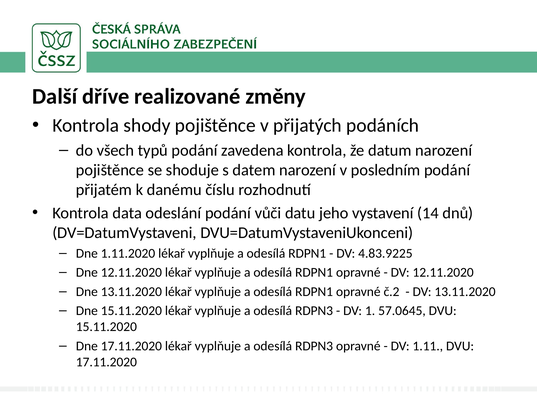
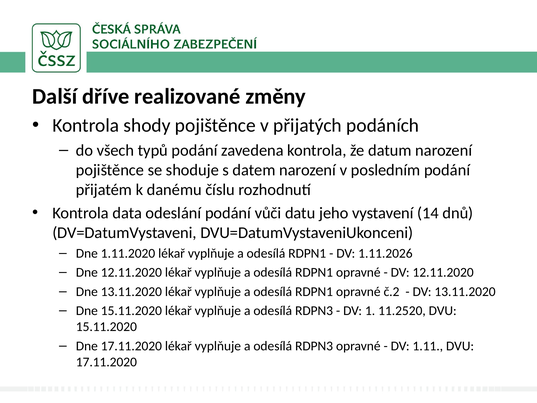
4.83.9225: 4.83.9225 -> 1.11.2026
57.0645: 57.0645 -> 11.2520
